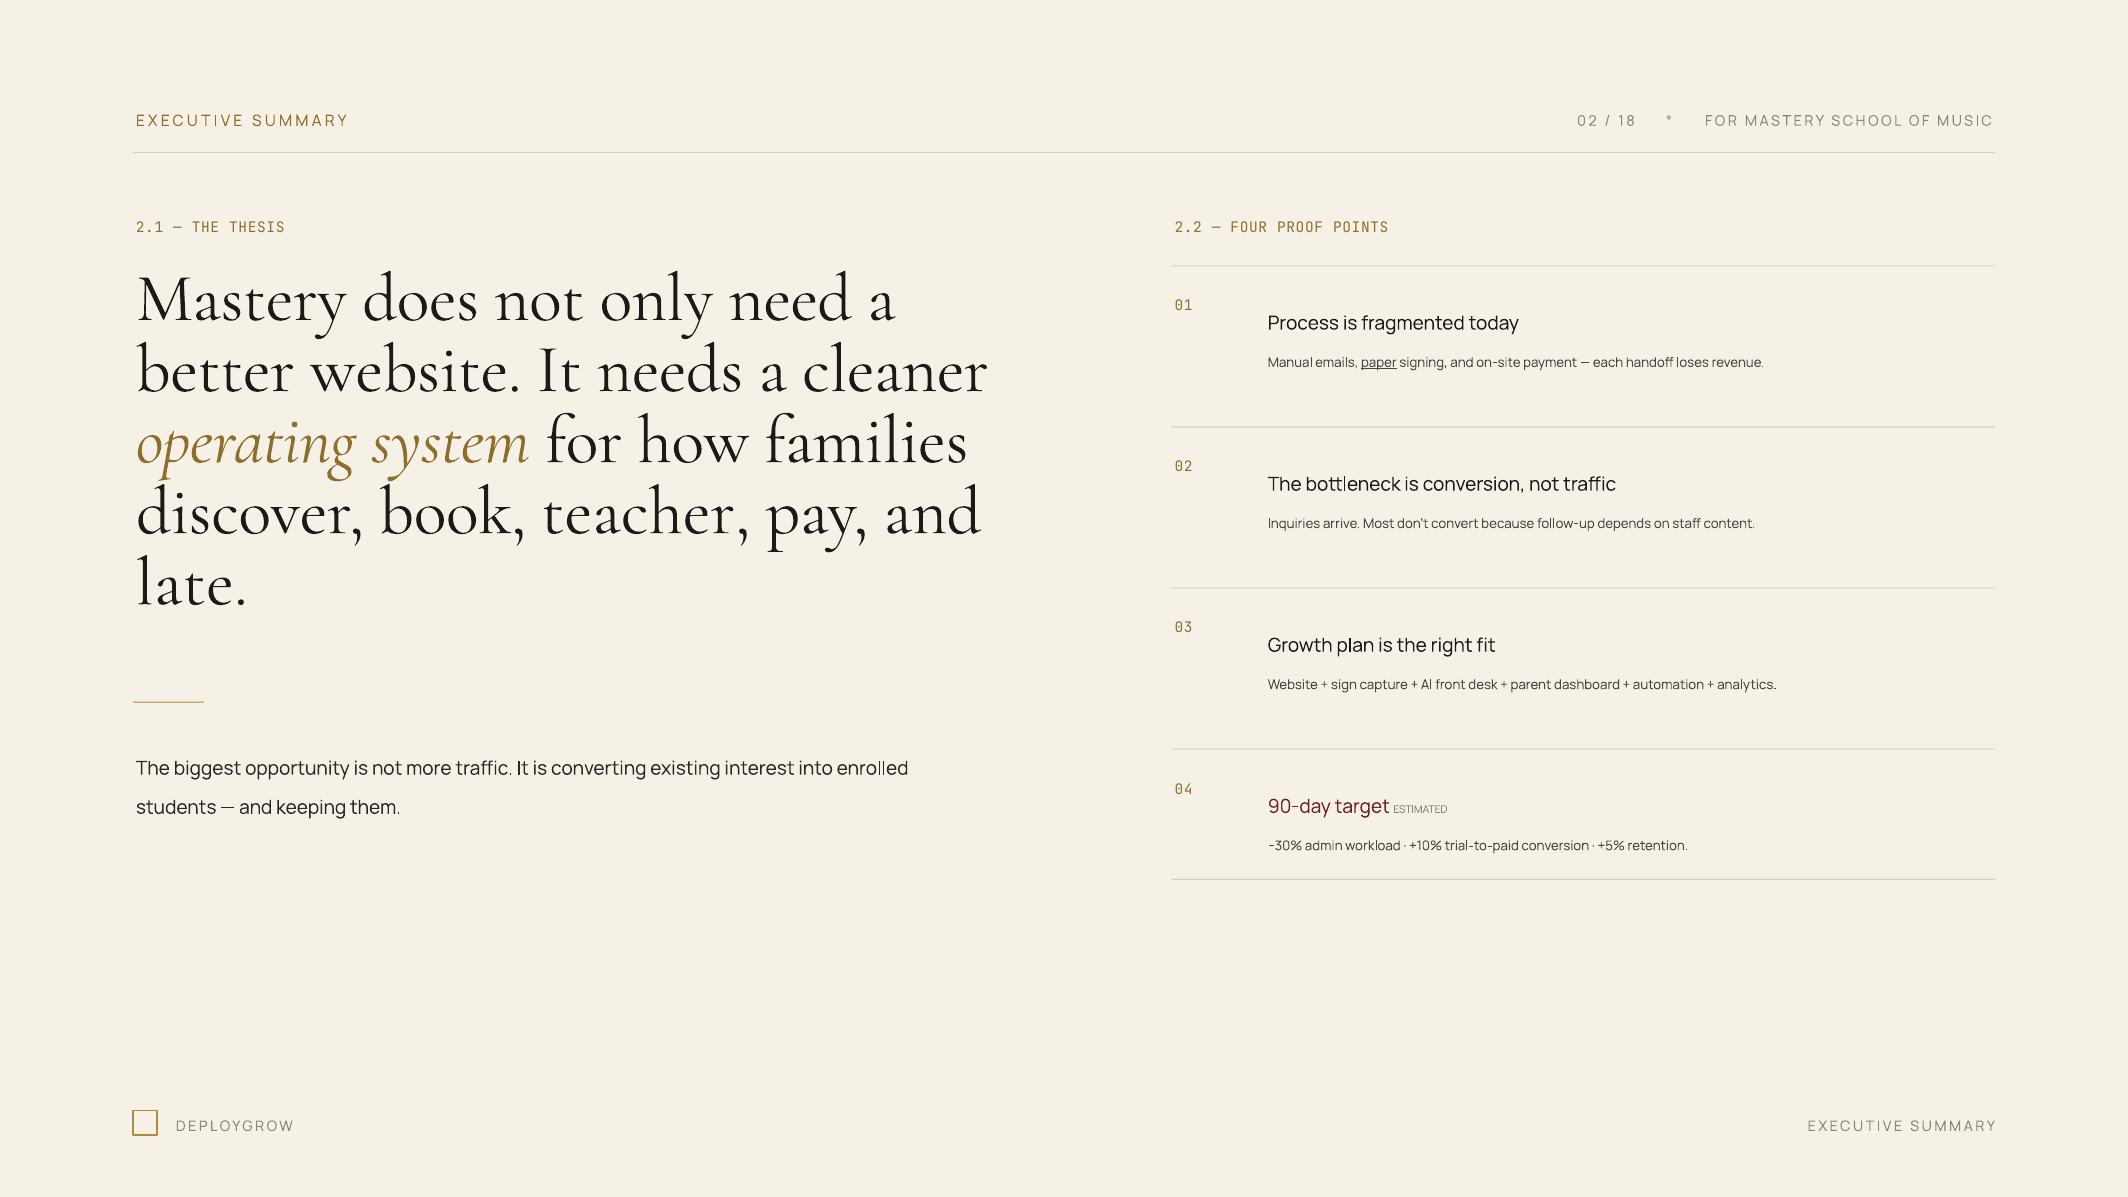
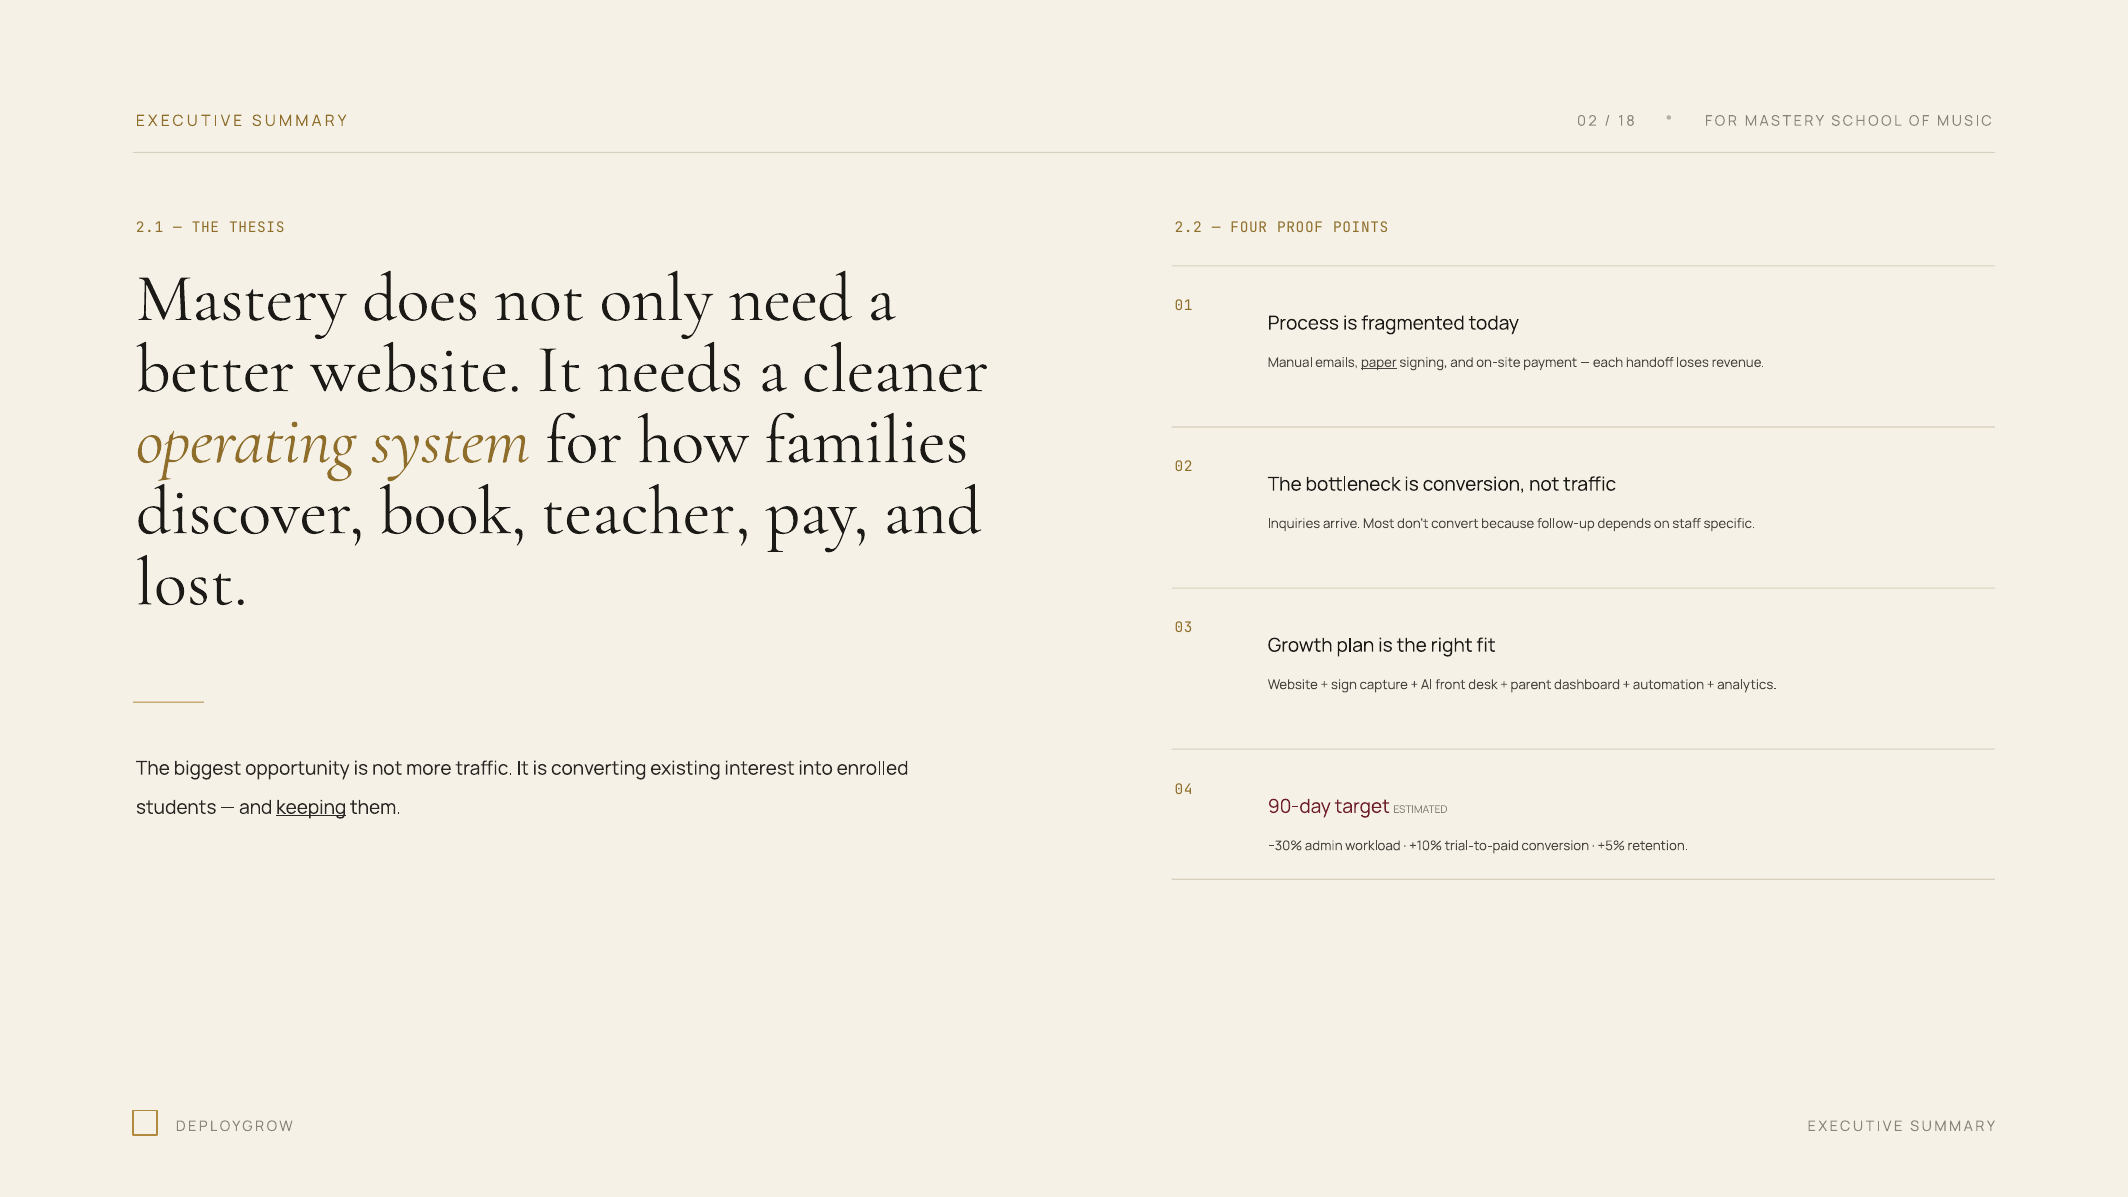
content: content -> specific
late: late -> lost
keeping underline: none -> present
